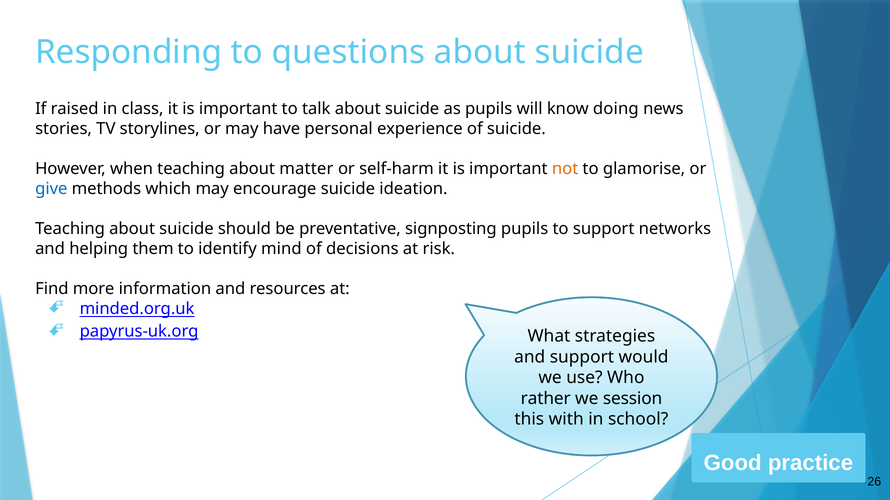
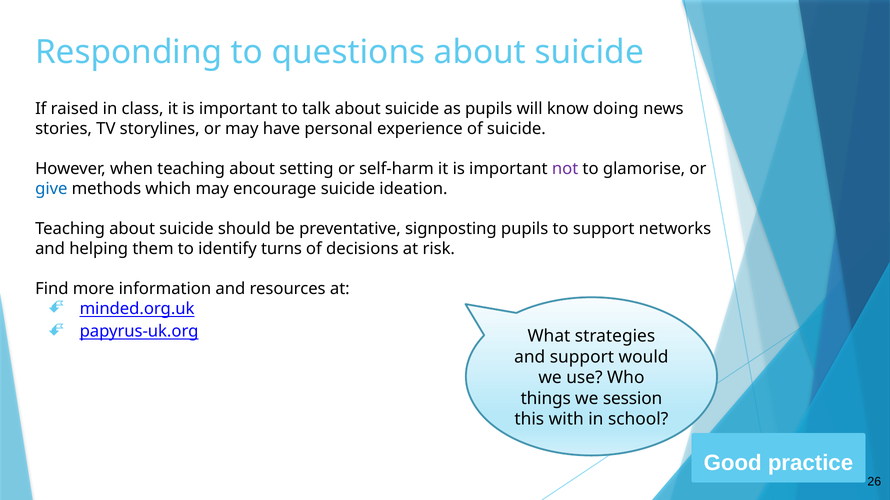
matter: matter -> setting
not colour: orange -> purple
mind: mind -> turns
rather: rather -> things
